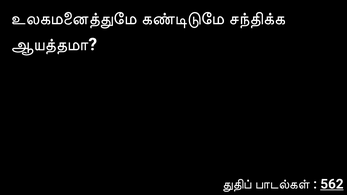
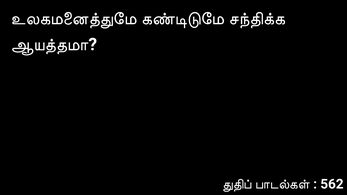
562 underline: present -> none
